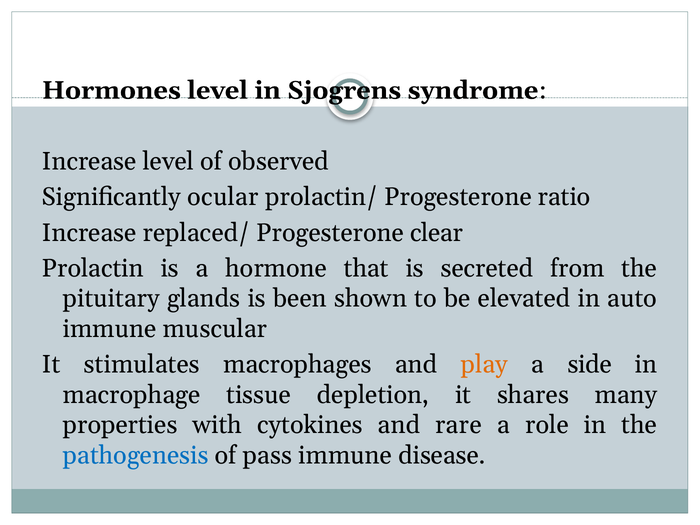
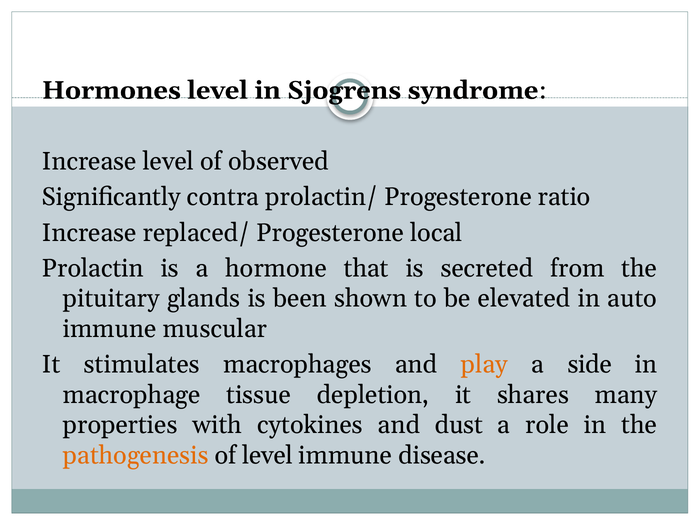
ocular: ocular -> contra
clear: clear -> local
rare: rare -> dust
pathogenesis colour: blue -> orange
of pass: pass -> level
